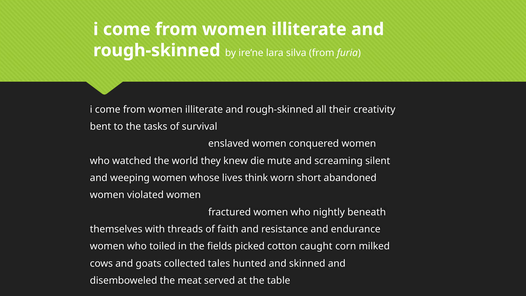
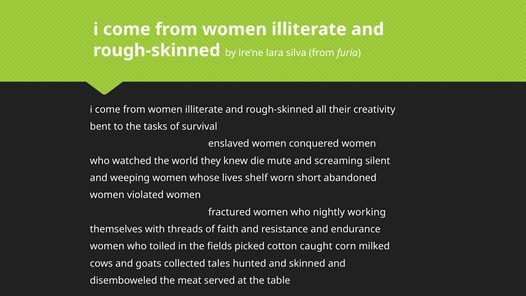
think: think -> shelf
beneath: beneath -> working
